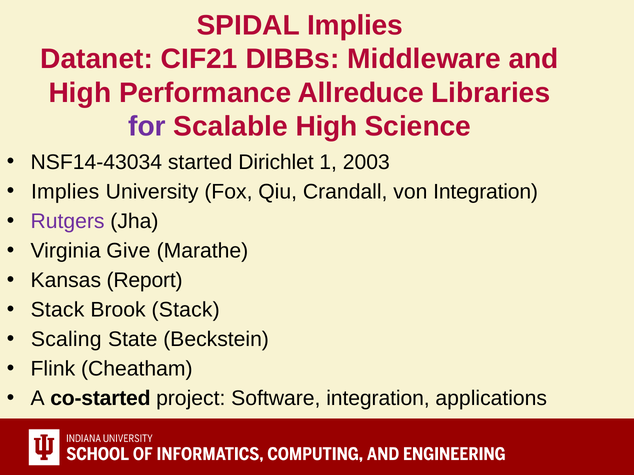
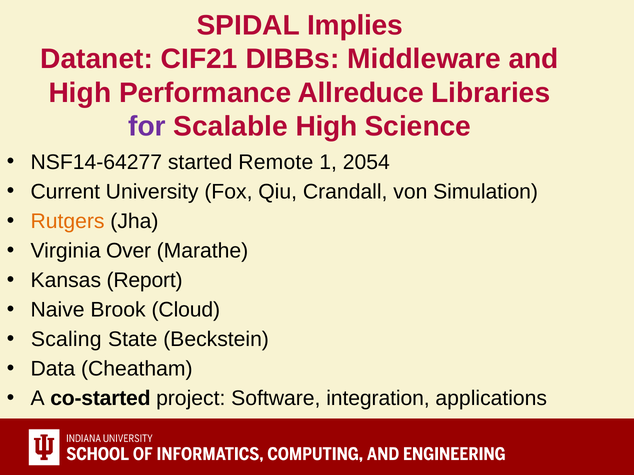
NSF14-43034: NSF14-43034 -> NSF14-64277
Dirichlet: Dirichlet -> Remote
2003: 2003 -> 2054
Implies at (65, 192): Implies -> Current
von Integration: Integration -> Simulation
Rutgers colour: purple -> orange
Give: Give -> Over
Stack at (57, 310): Stack -> Naive
Brook Stack: Stack -> Cloud
Flink: Flink -> Data
